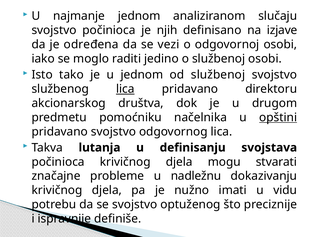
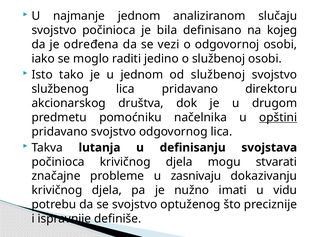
njih: njih -> bila
izjave: izjave -> kojeg
lica at (125, 89) underline: present -> none
nadležnu: nadležnu -> zasnivaju
